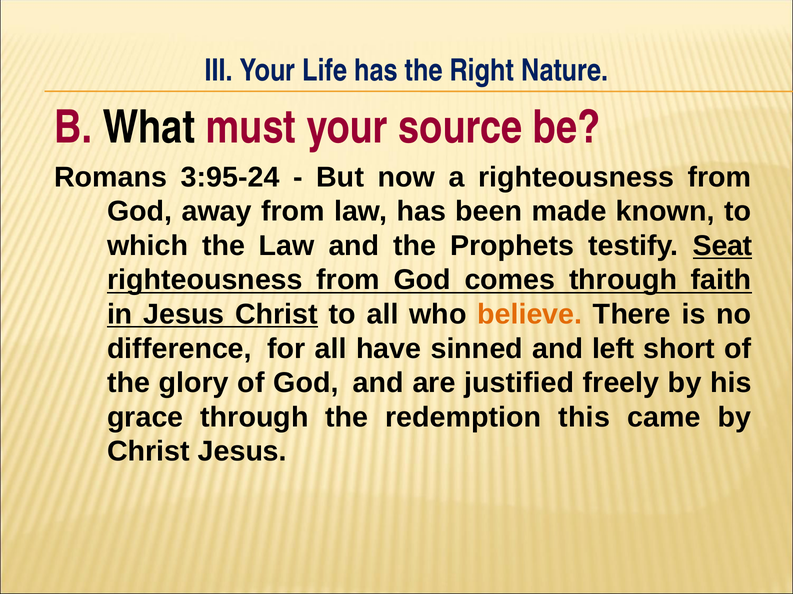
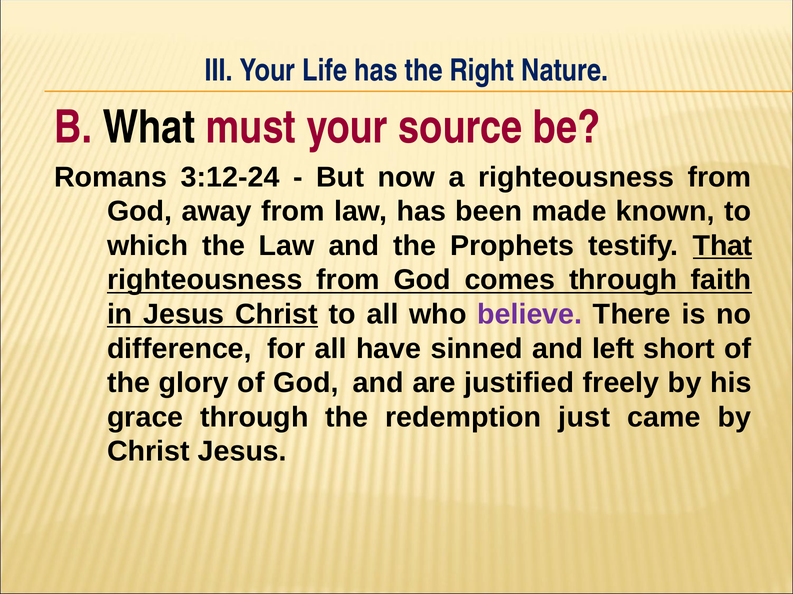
3:95-24: 3:95-24 -> 3:12-24
Seat: Seat -> That
believe colour: orange -> purple
this: this -> just
